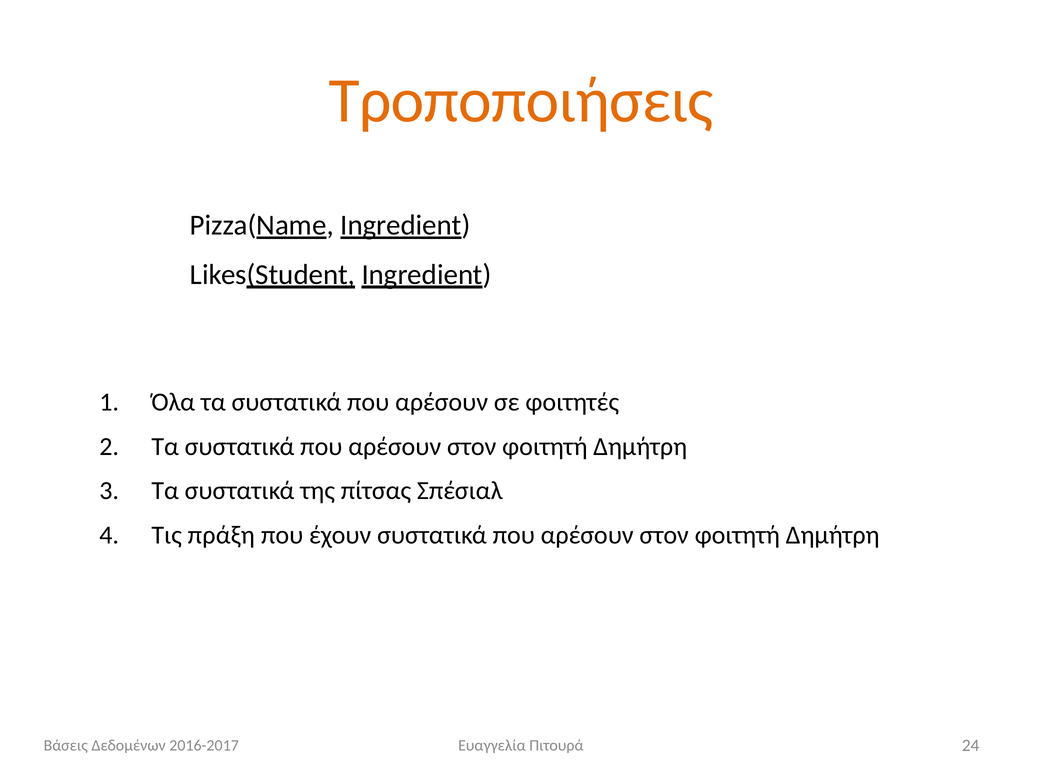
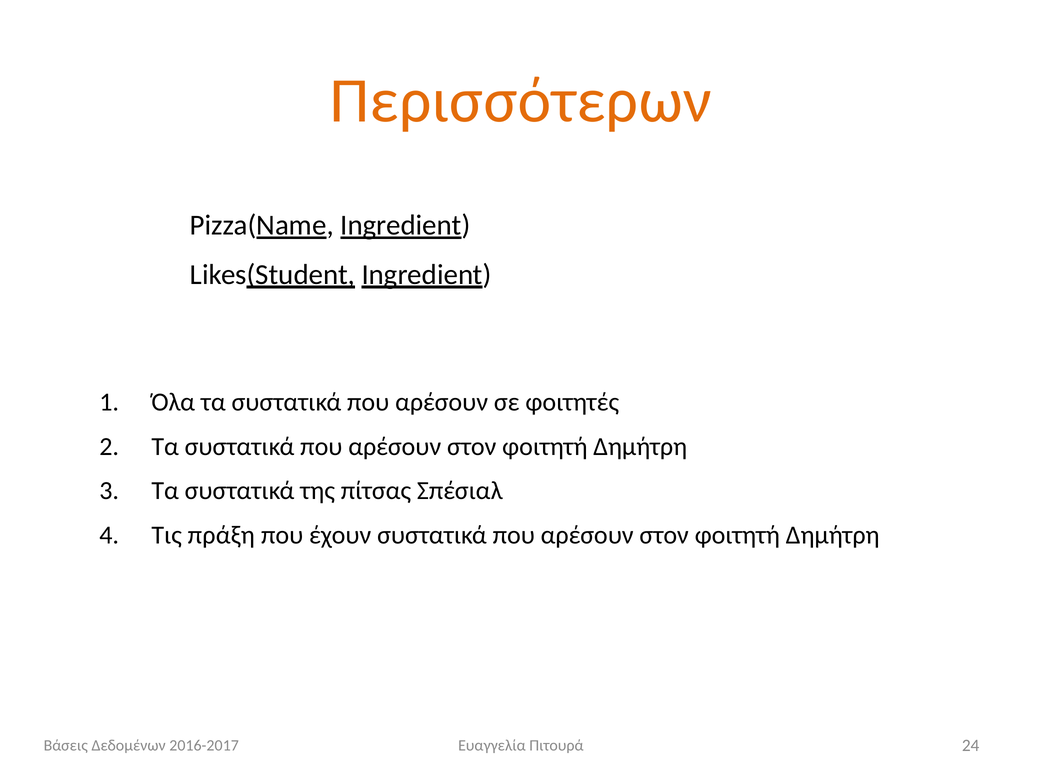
Τροποποιήσεις: Τροποποιήσεις -> Περισσότερων
